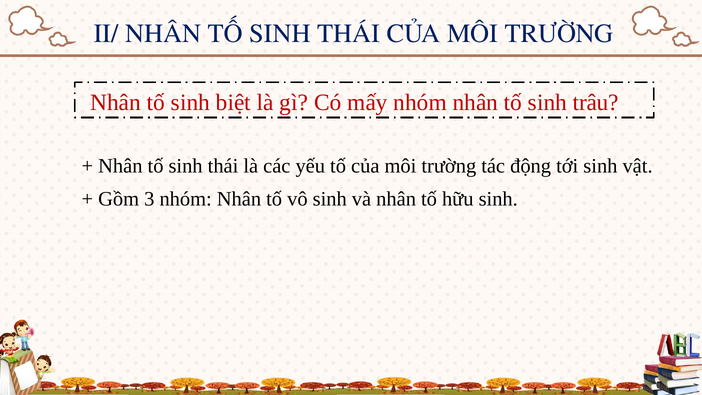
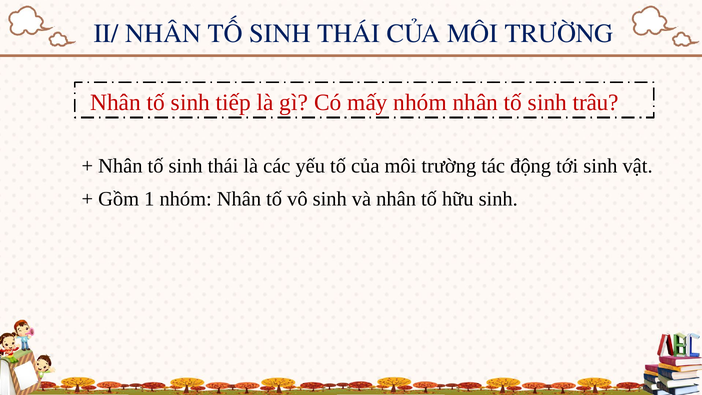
biệt: biệt -> tiếp
3: 3 -> 1
